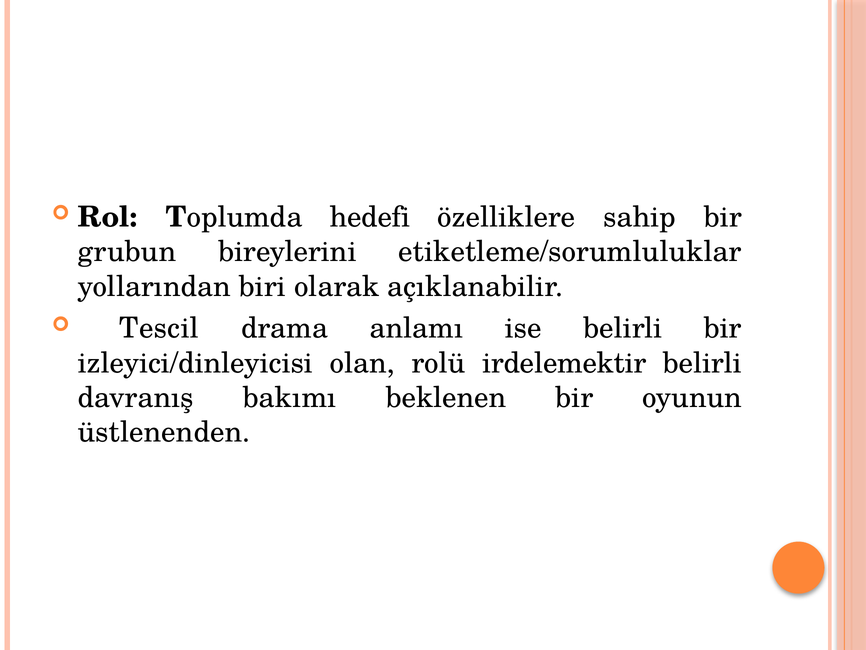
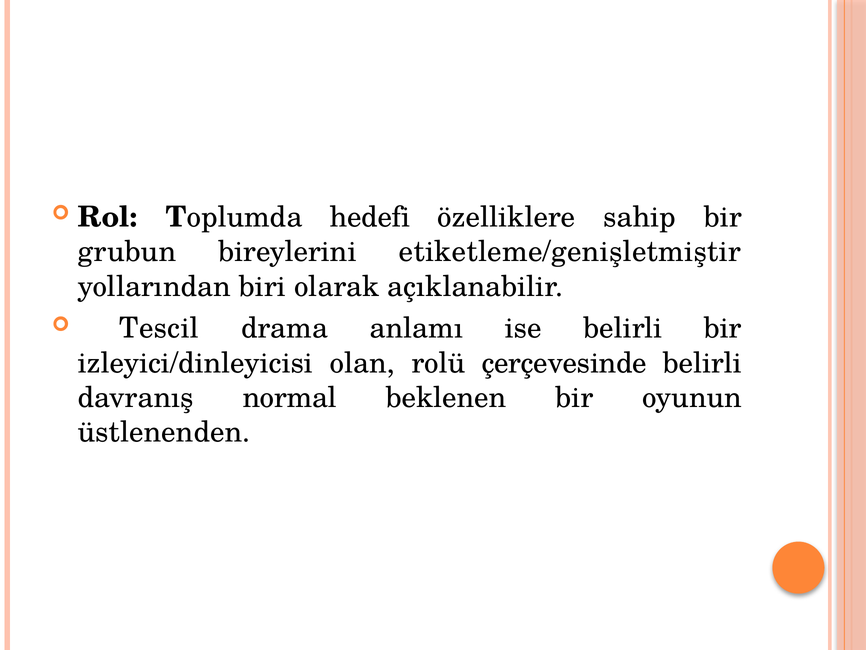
etiketleme/sorumluluklar: etiketleme/sorumluluklar -> etiketleme/genişletmiştir
irdelemektir: irdelemektir -> çerçevesinde
bakımı: bakımı -> normal
